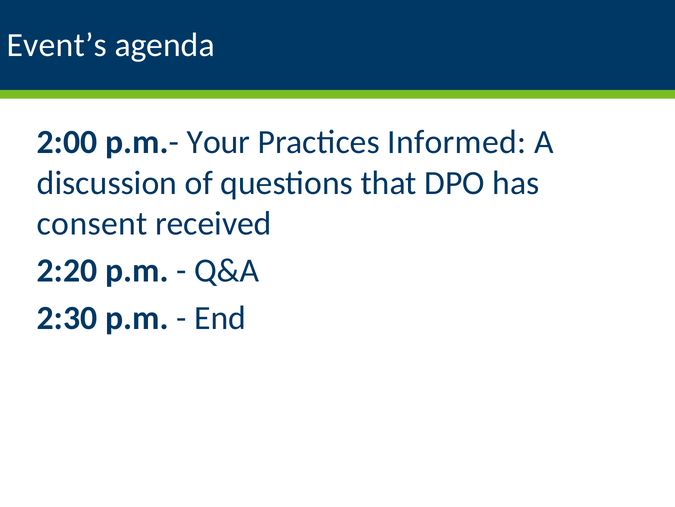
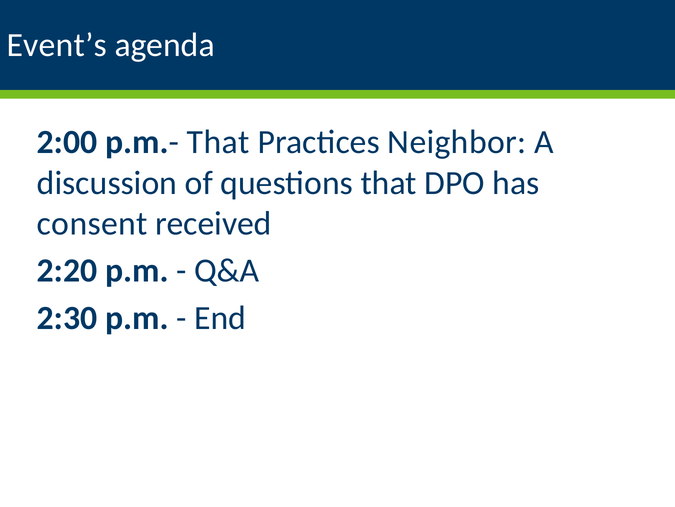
p.m.- Your: Your -> That
Informed: Informed -> Neighbor
